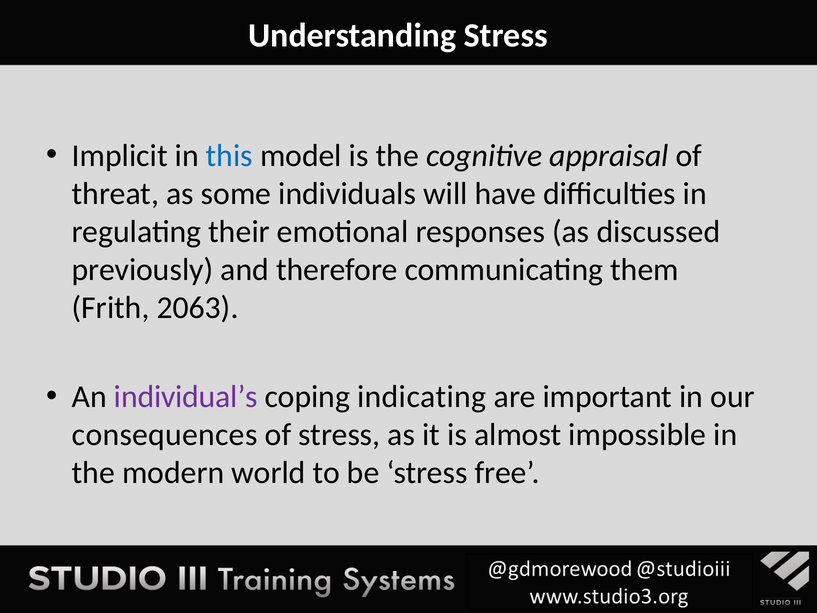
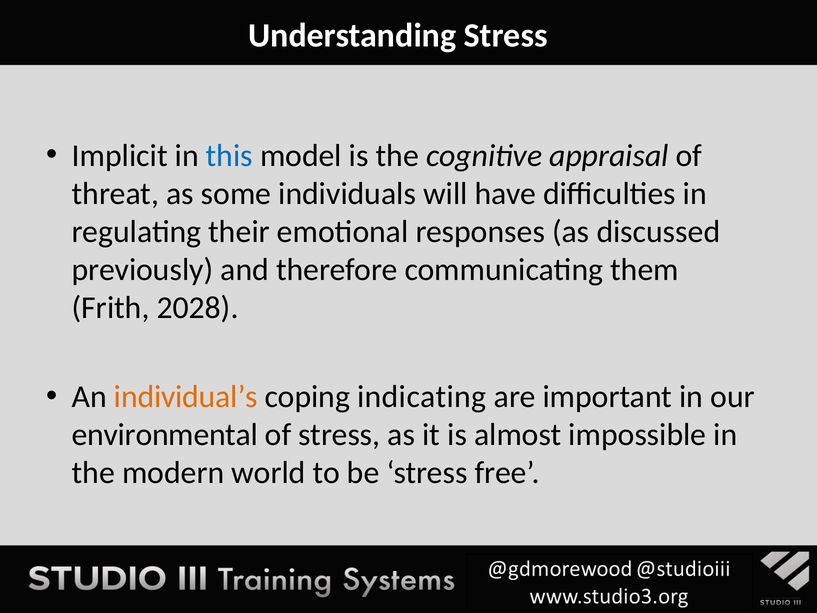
2063: 2063 -> 2028
individual’s colour: purple -> orange
consequences: consequences -> environmental
